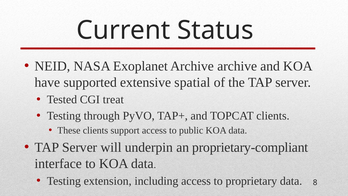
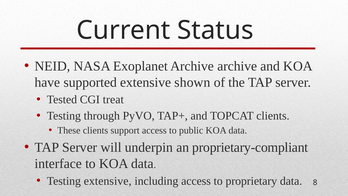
spatial: spatial -> shown
Testing extension: extension -> extensive
